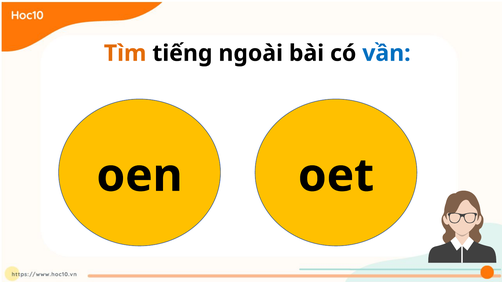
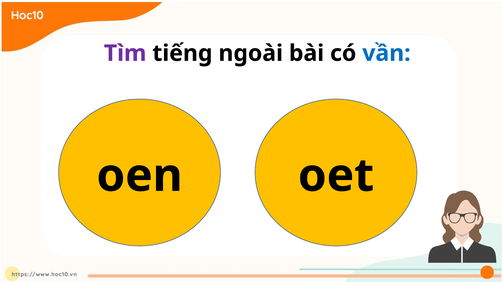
Tìm colour: orange -> purple
